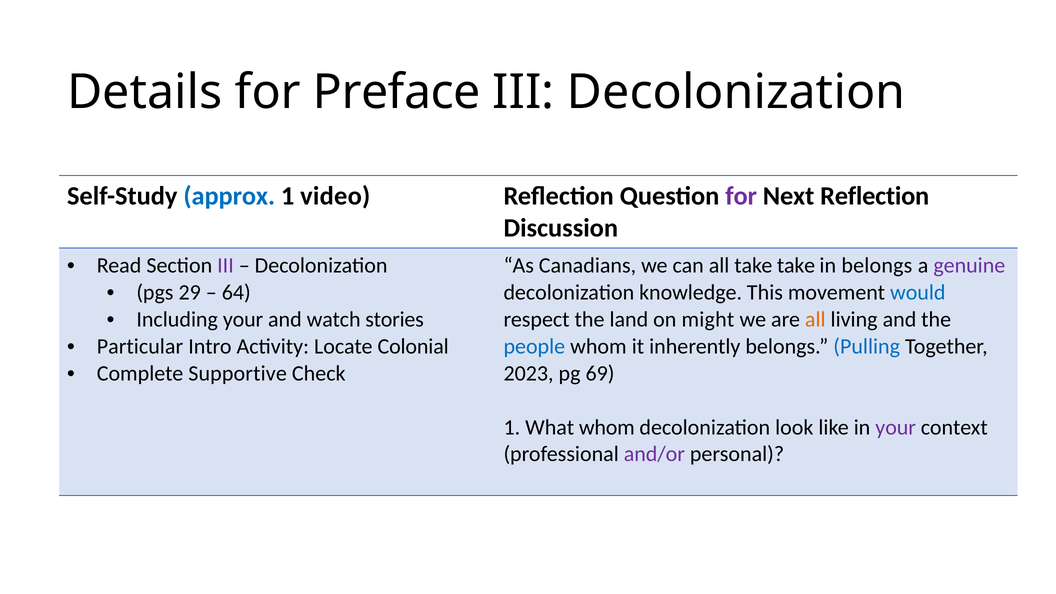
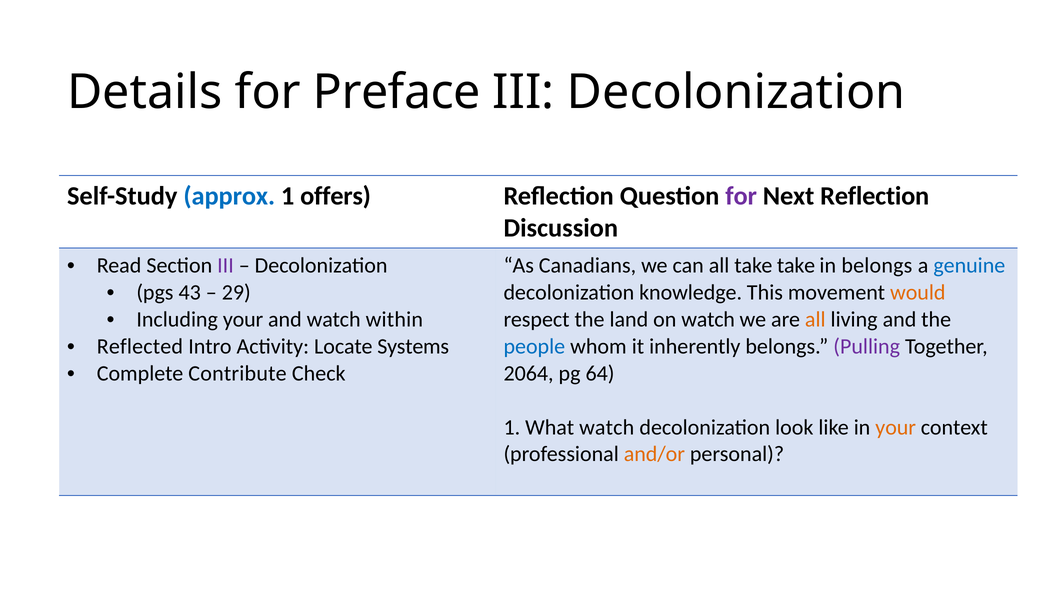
video: video -> offers
genuine colour: purple -> blue
29: 29 -> 43
64: 64 -> 29
would colour: blue -> orange
stories: stories -> within
on might: might -> watch
Particular: Particular -> Reflected
Colonial: Colonial -> Systems
Pulling colour: blue -> purple
Supportive: Supportive -> Contribute
2023: 2023 -> 2064
69: 69 -> 64
What whom: whom -> watch
your at (896, 427) colour: purple -> orange
and/or colour: purple -> orange
